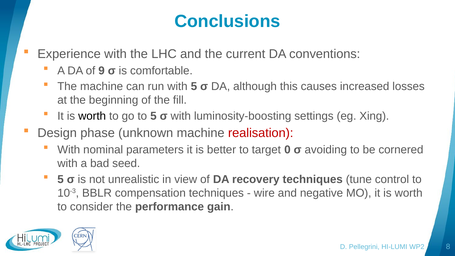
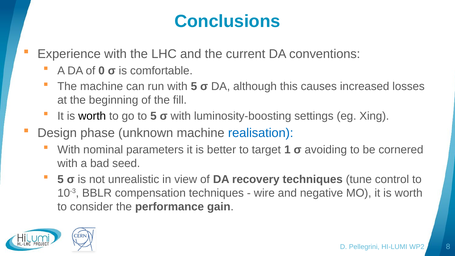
9: 9 -> 0
realisation colour: red -> blue
0: 0 -> 1
